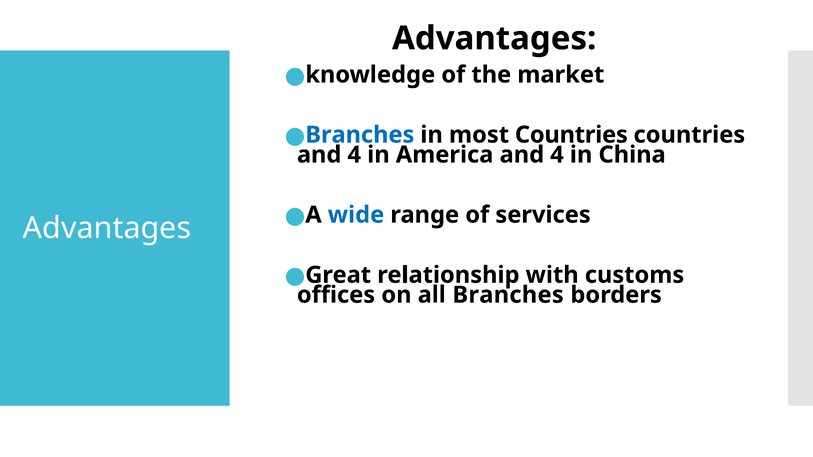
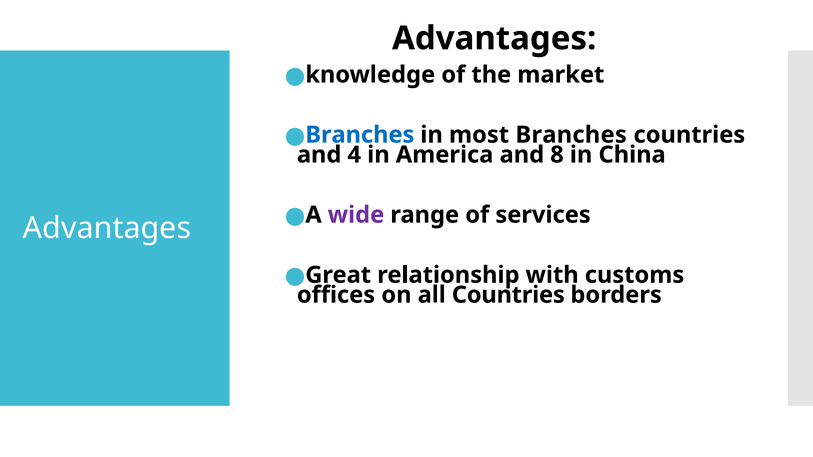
most Countries: Countries -> Branches
America and 4: 4 -> 8
wide colour: blue -> purple
all Branches: Branches -> Countries
